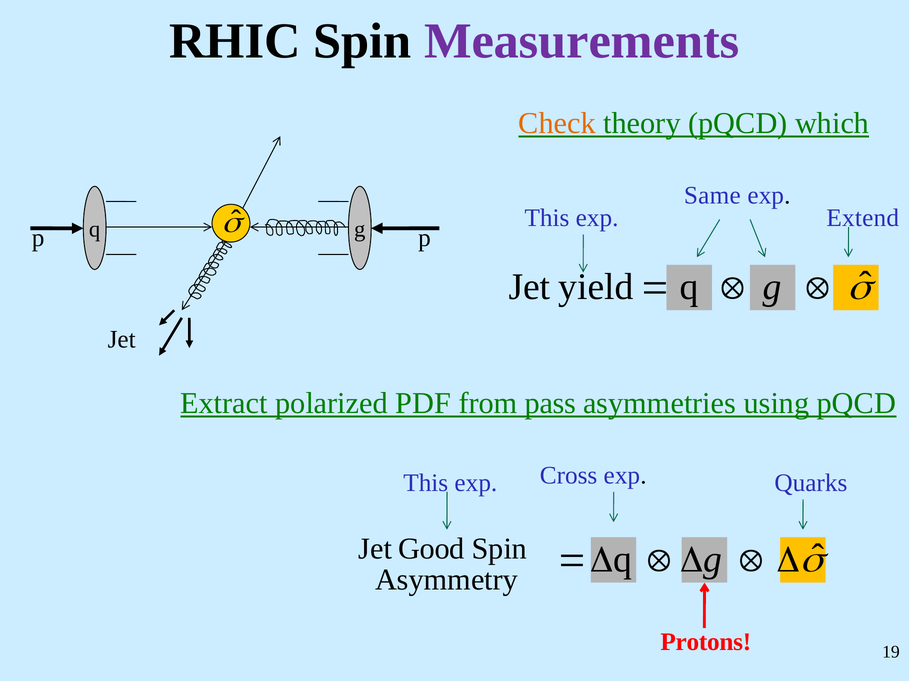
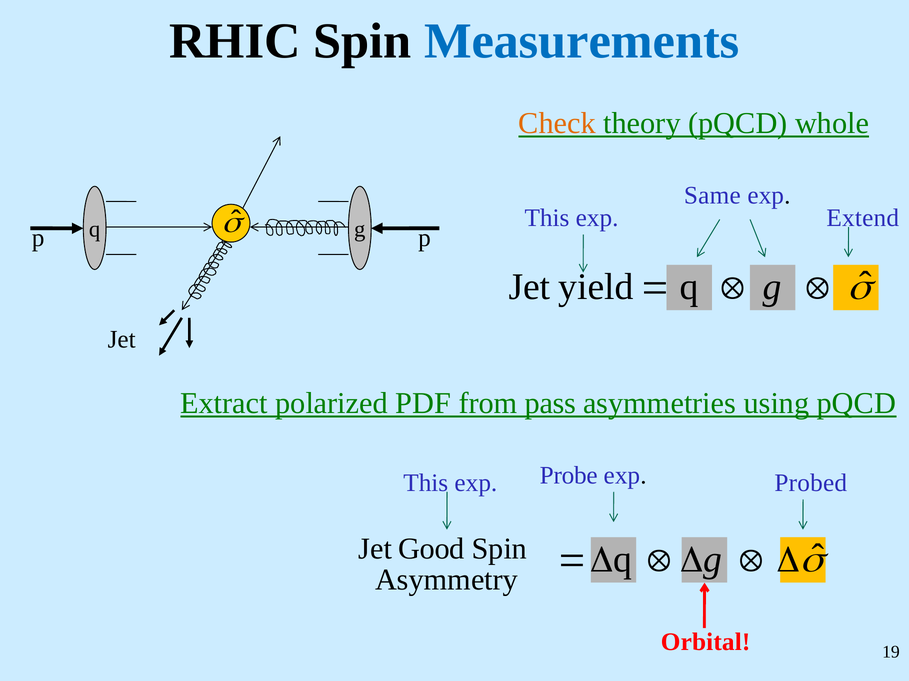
Measurements colour: purple -> blue
which: which -> whole
Cross: Cross -> Probe
Quarks: Quarks -> Probed
Protons: Protons -> Orbital
